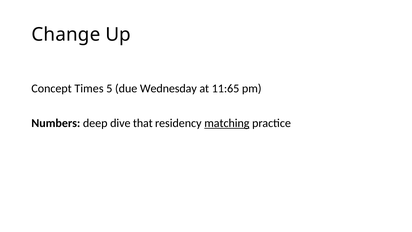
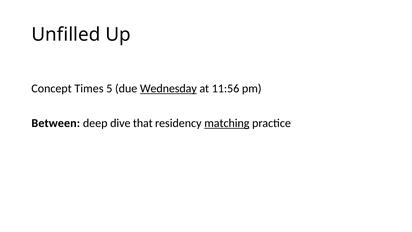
Change: Change -> Unfilled
Wednesday underline: none -> present
11:65: 11:65 -> 11:56
Numbers: Numbers -> Between
